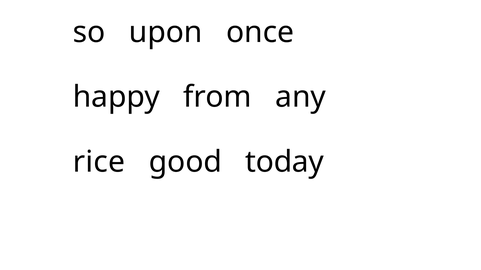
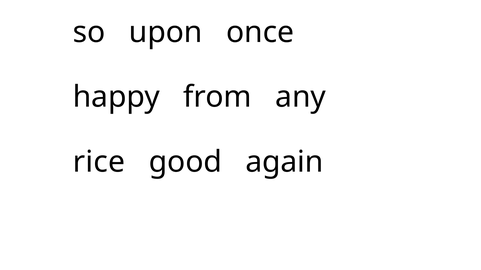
today: today -> again
